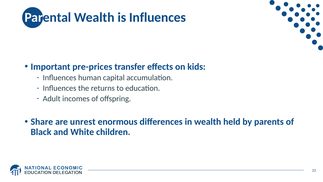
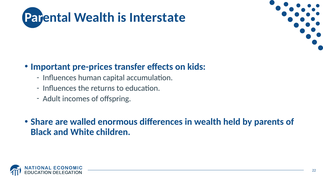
is Influences: Influences -> Interstate
unrest: unrest -> walled
